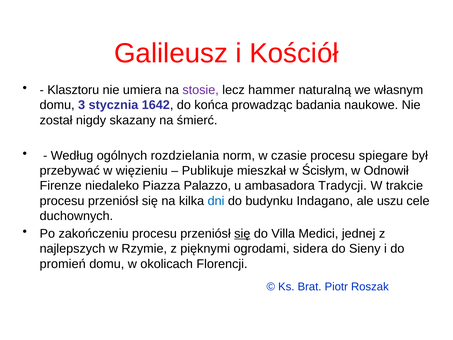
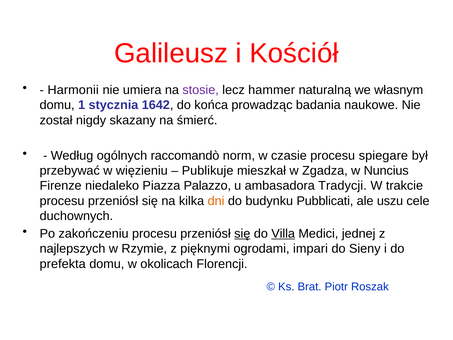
Klasztoru: Klasztoru -> Harmonii
3: 3 -> 1
rozdzielania: rozdzielania -> raccomandò
Ścisłym: Ścisłym -> Zgadza
Odnowił: Odnowił -> Nuncius
dni colour: blue -> orange
Indagano: Indagano -> Pubblicati
Villa underline: none -> present
sidera: sidera -> impari
promień: promień -> prefekta
